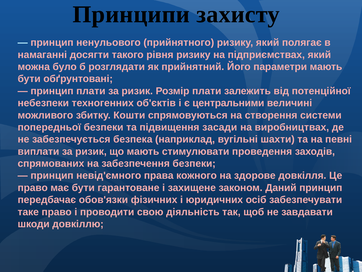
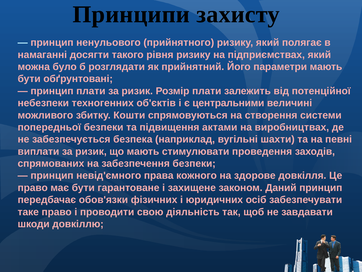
засади: засади -> актами
